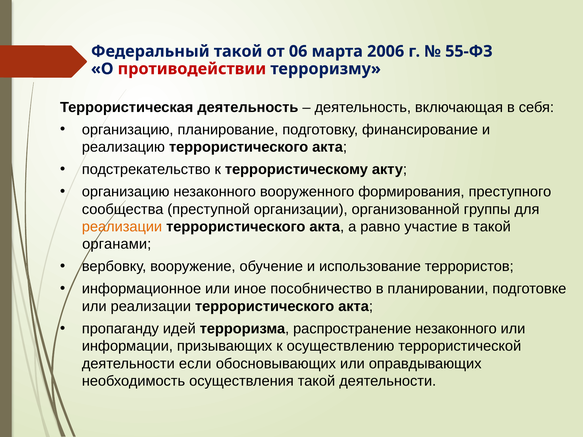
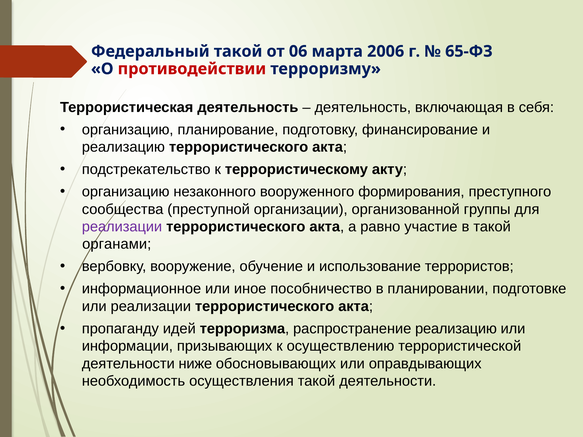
55-ФЗ: 55-ФЗ -> 65-ФЗ
реализации at (122, 227) colour: orange -> purple
распространение незаконного: незаконного -> реализацию
если: если -> ниже
